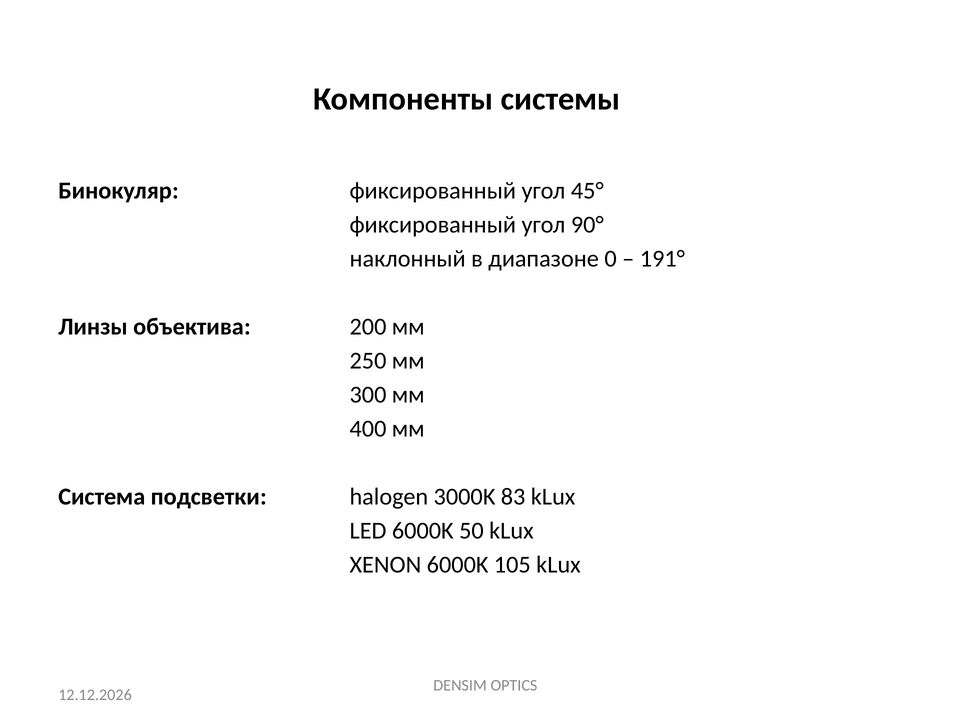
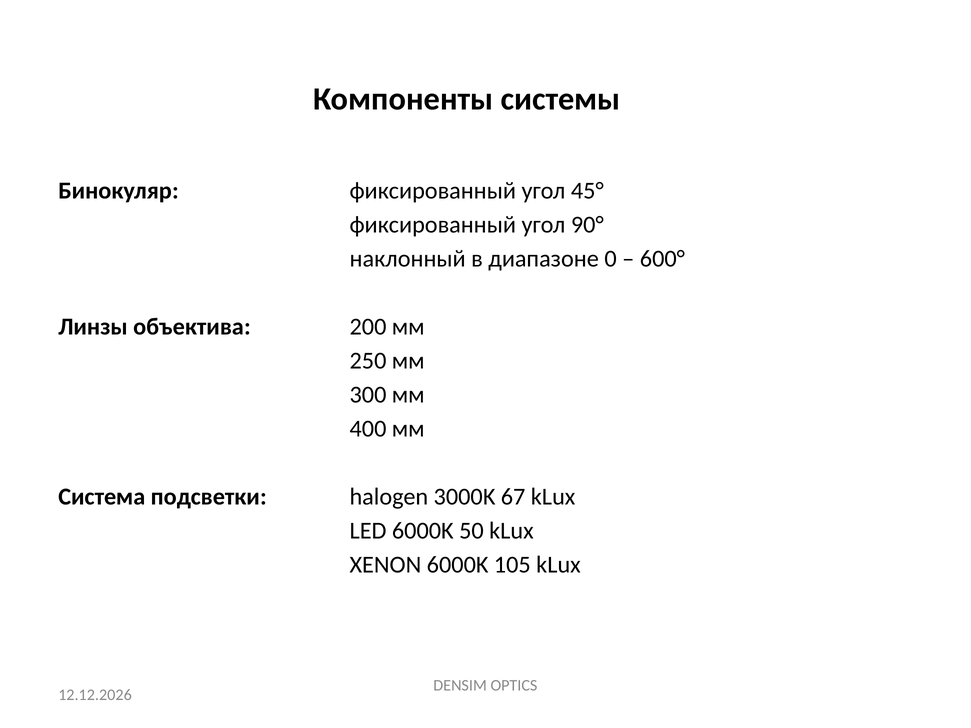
191°: 191° -> 600°
83: 83 -> 67
